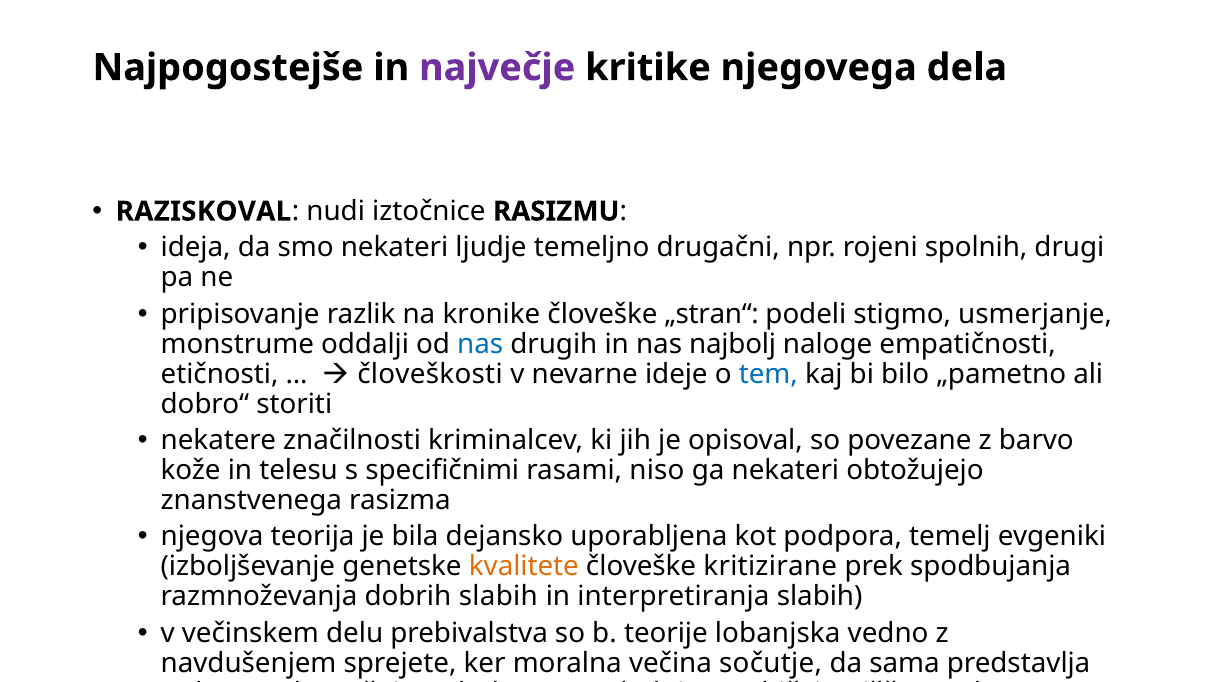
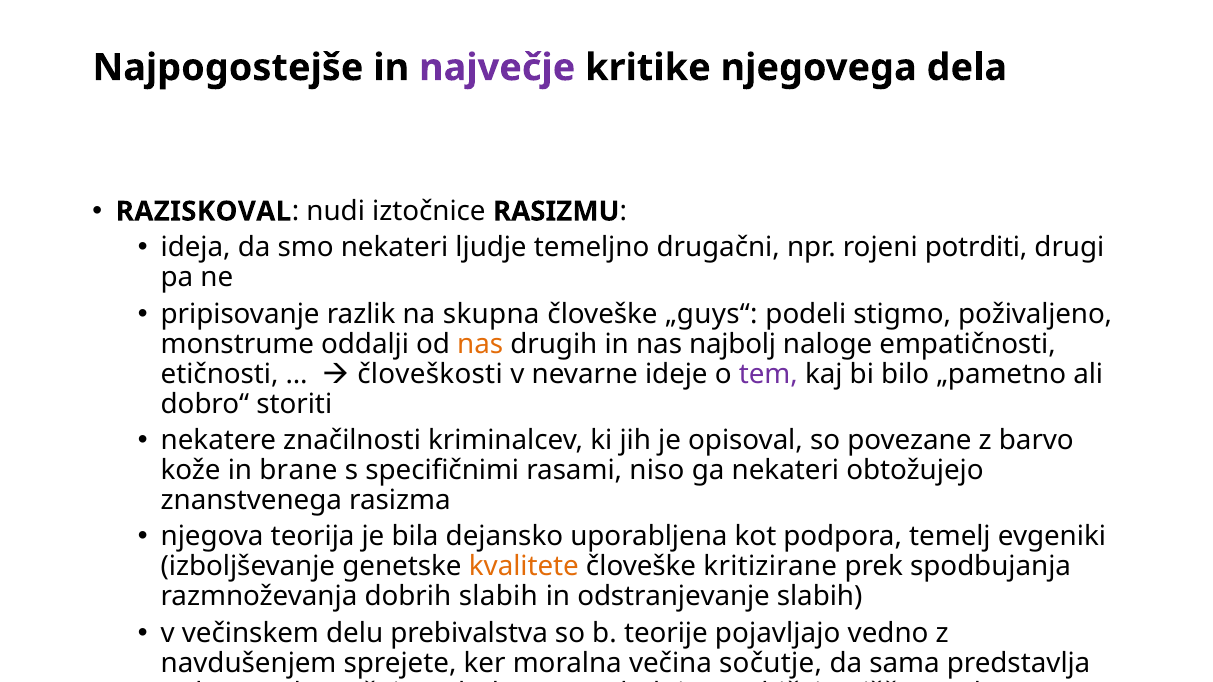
spolnih: spolnih -> potrditi
kronike: kronike -> skupna
„stran“: „stran“ -> „guys“
usmerjanje: usmerjanje -> poživaljeno
nas at (480, 344) colour: blue -> orange
tem colour: blue -> purple
telesu: telesu -> brane
interpretiranja: interpretiranja -> odstranjevanje
lobanjska: lobanjska -> pojavljajo
